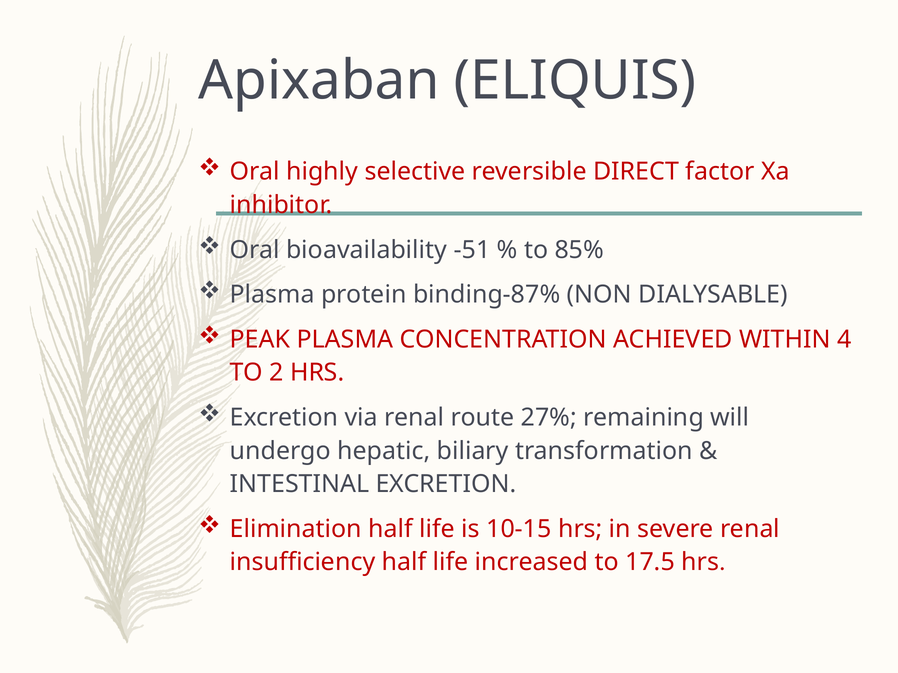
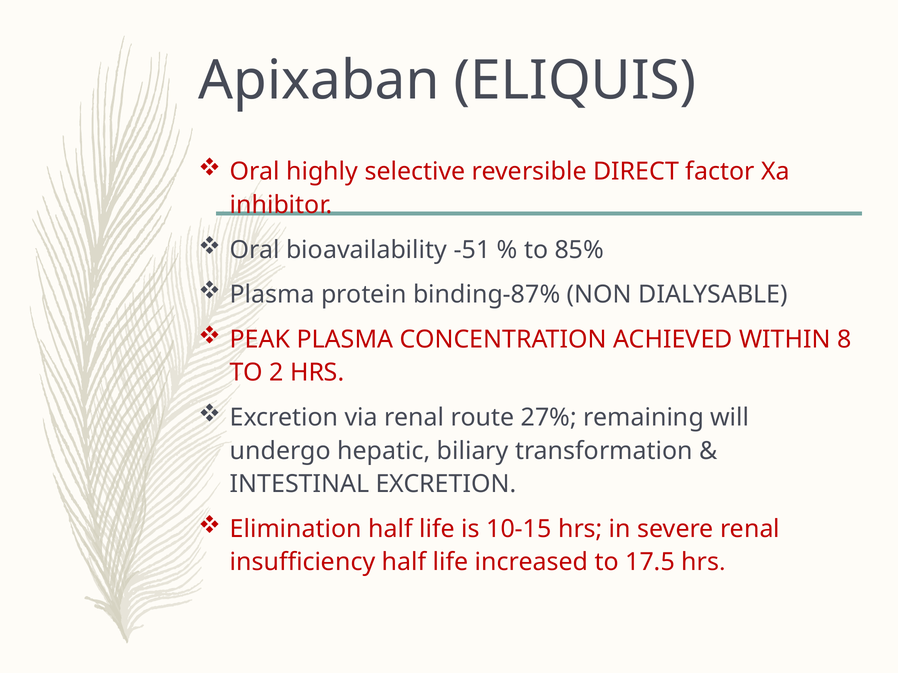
4: 4 -> 8
